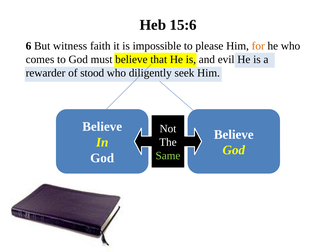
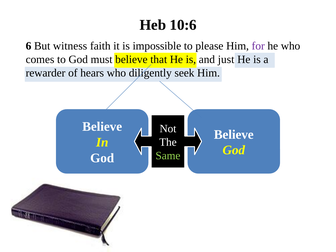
15:6: 15:6 -> 10:6
for colour: orange -> purple
evil: evil -> just
stood: stood -> hears
